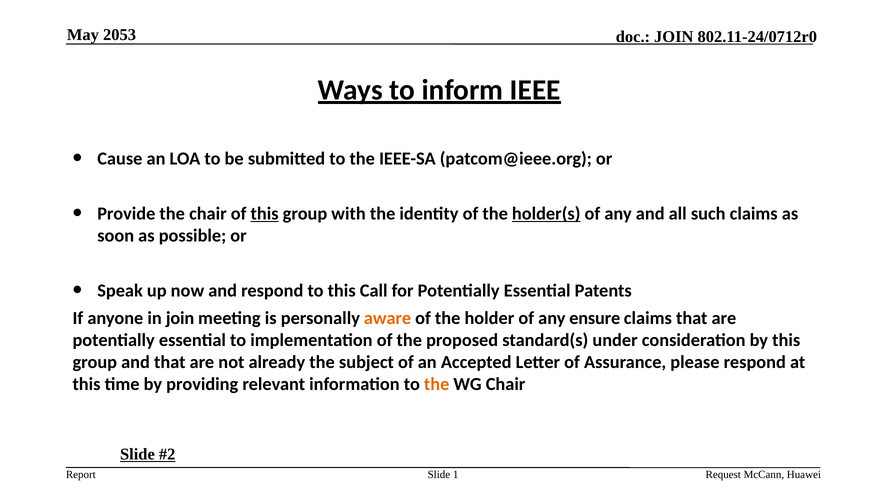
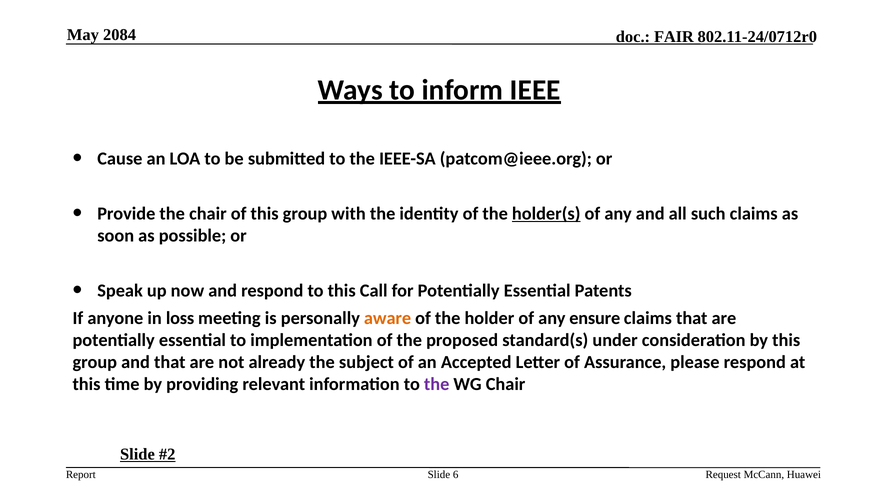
2053: 2053 -> 2084
JOIN at (674, 37): JOIN -> FAIR
this at (265, 213) underline: present -> none
in join: join -> loss
the at (437, 384) colour: orange -> purple
1: 1 -> 6
